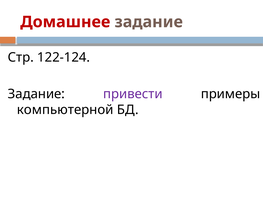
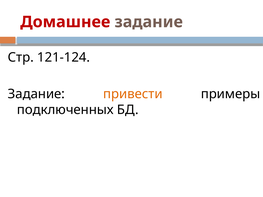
122-124: 122-124 -> 121-124
привести colour: purple -> orange
компьютерной: компьютерной -> подключенных
